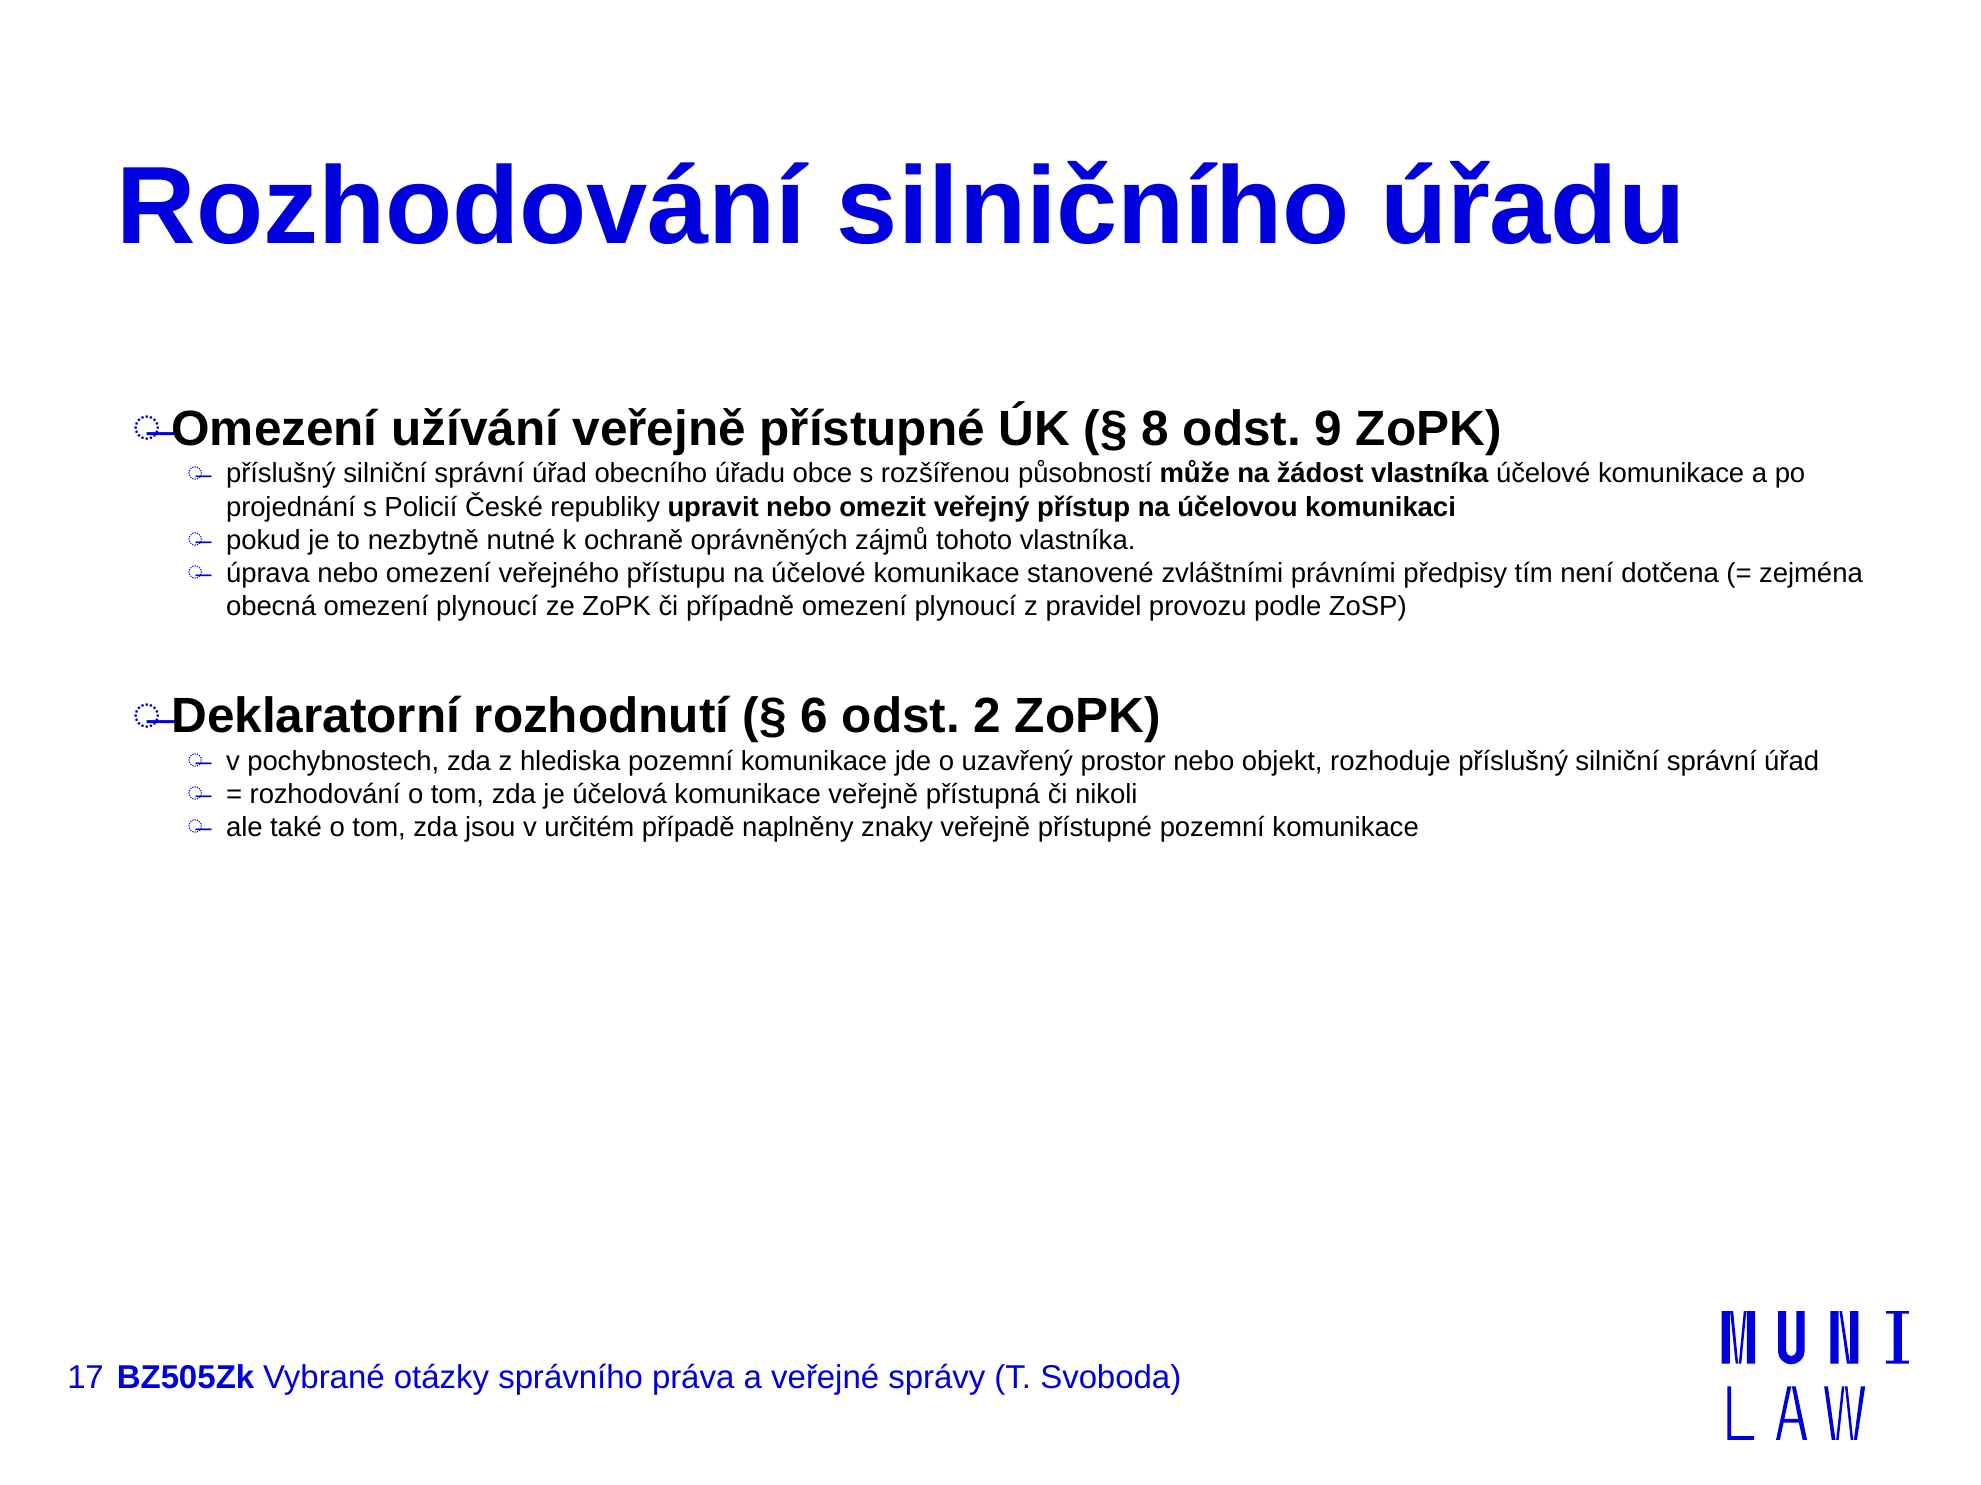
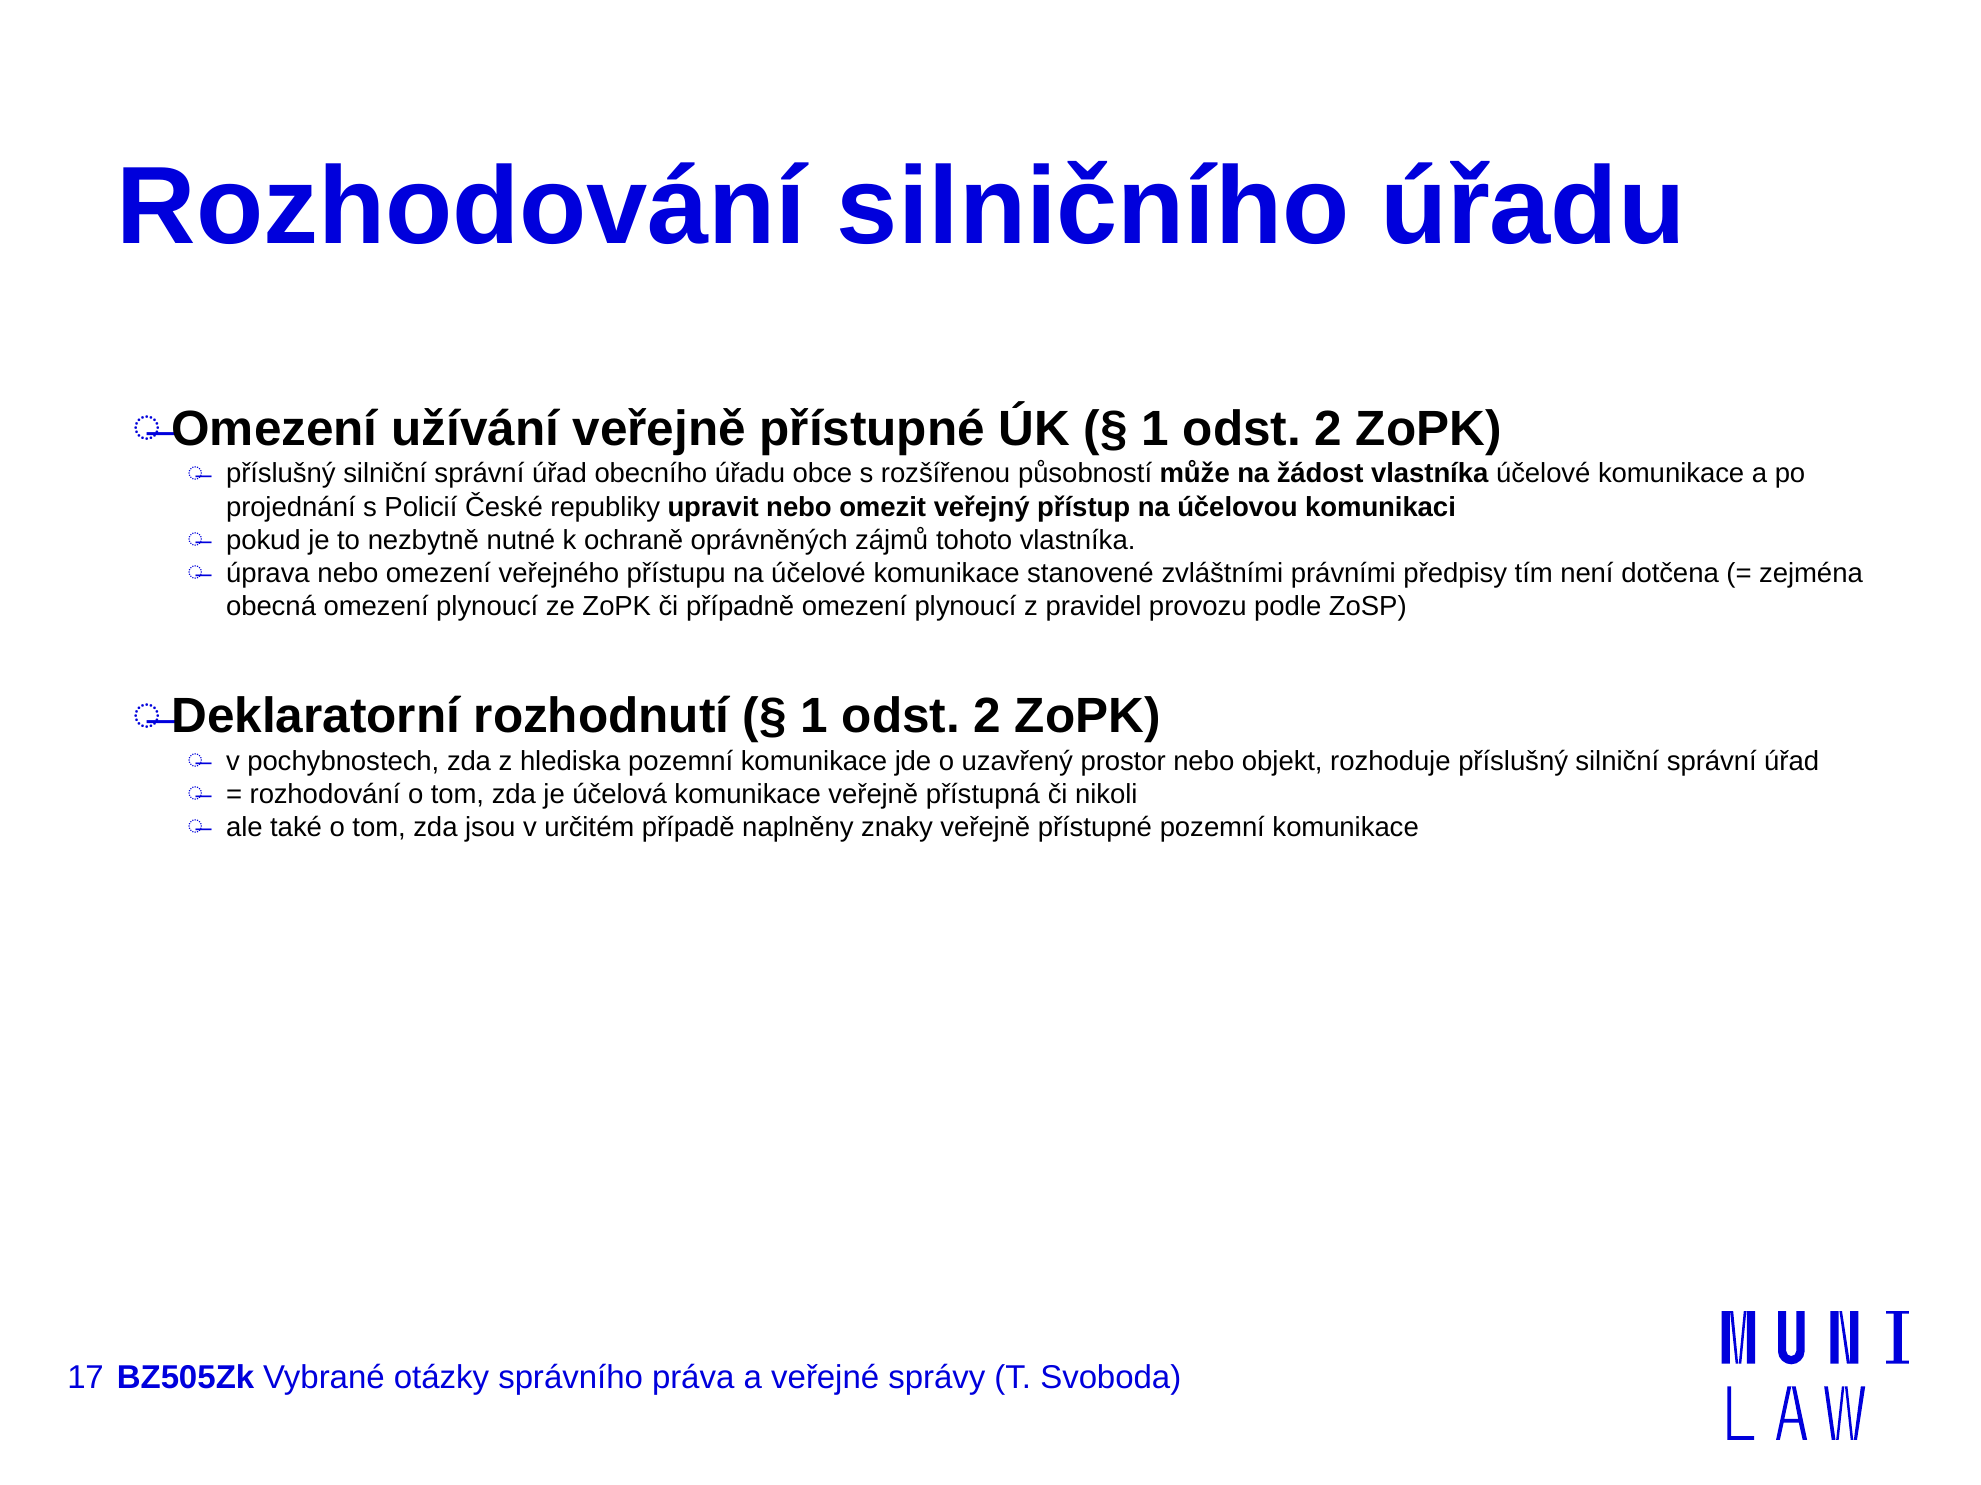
8 at (1155, 429): 8 -> 1
9 at (1328, 429): 9 -> 2
6 at (814, 717): 6 -> 1
